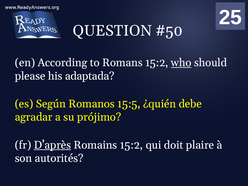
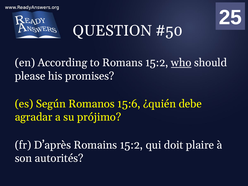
adaptada: adaptada -> promises
15:5: 15:5 -> 15:6
D’après underline: present -> none
